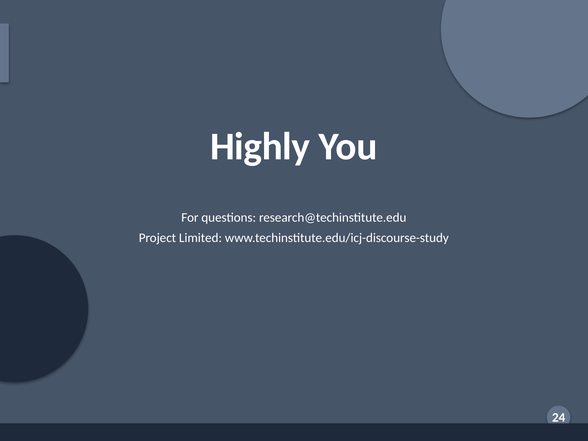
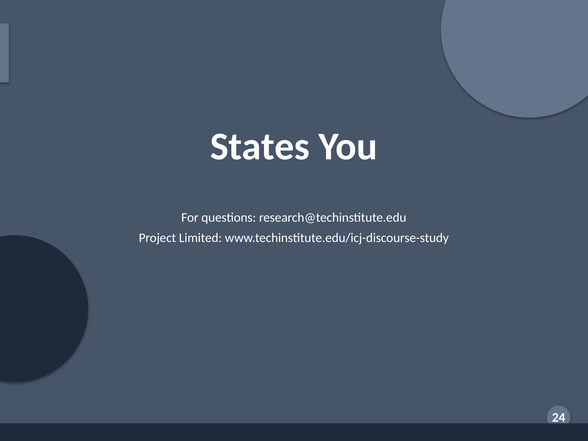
Highly: Highly -> States
